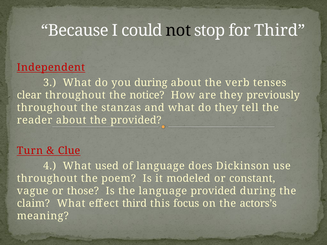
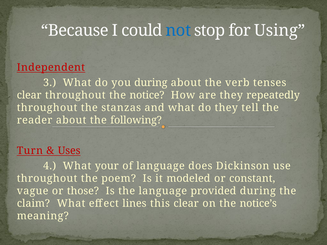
not colour: black -> blue
for Third: Third -> Using
previously: previously -> repeatedly
the provided: provided -> following
Clue: Clue -> Uses
used: used -> your
effect third: third -> lines
this focus: focus -> clear
actors’s: actors’s -> notice’s
